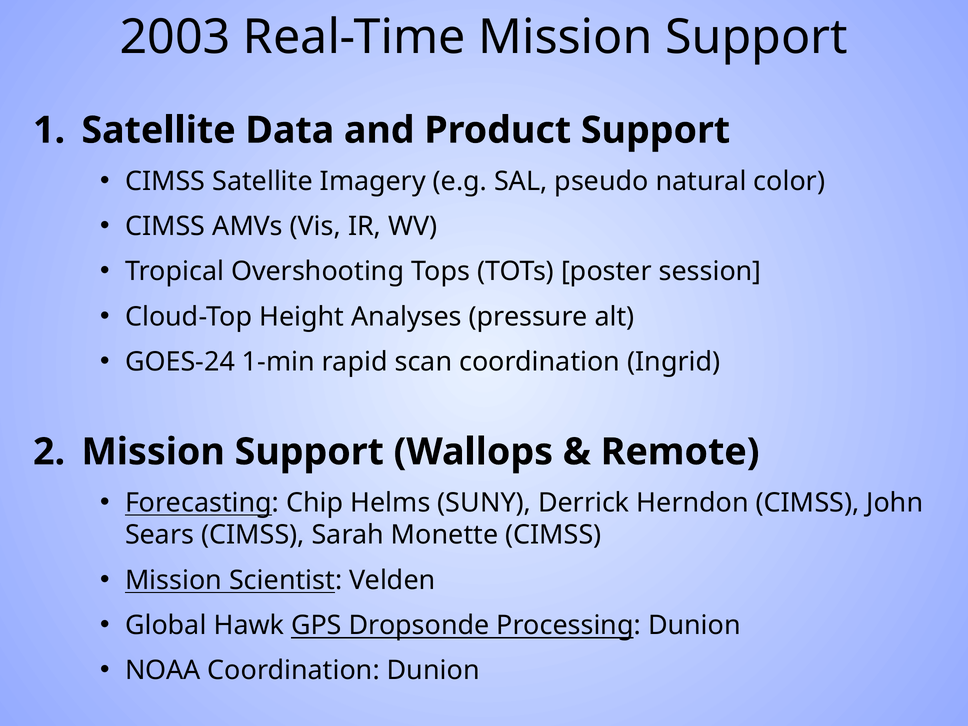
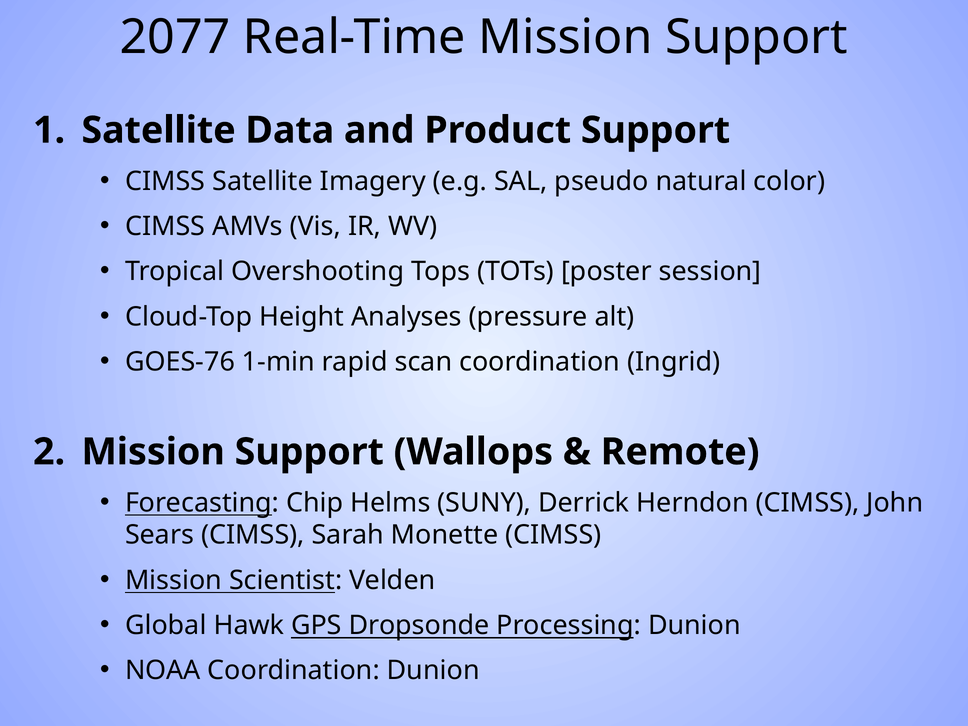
2003: 2003 -> 2077
GOES-24: GOES-24 -> GOES-76
